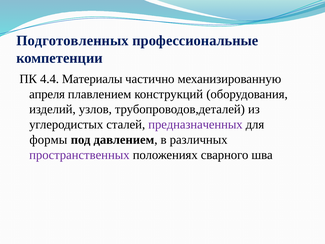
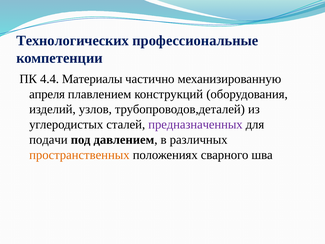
Подготовленных: Подготовленных -> Технологических
формы: формы -> подачи
пространственных colour: purple -> orange
